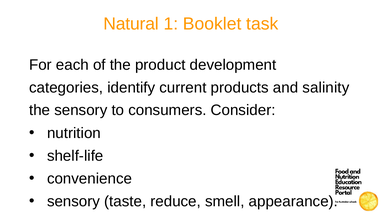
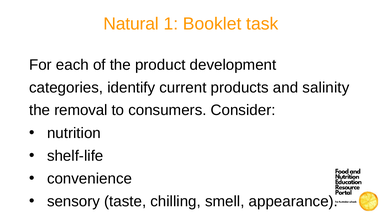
the sensory: sensory -> removal
reduce: reduce -> chilling
